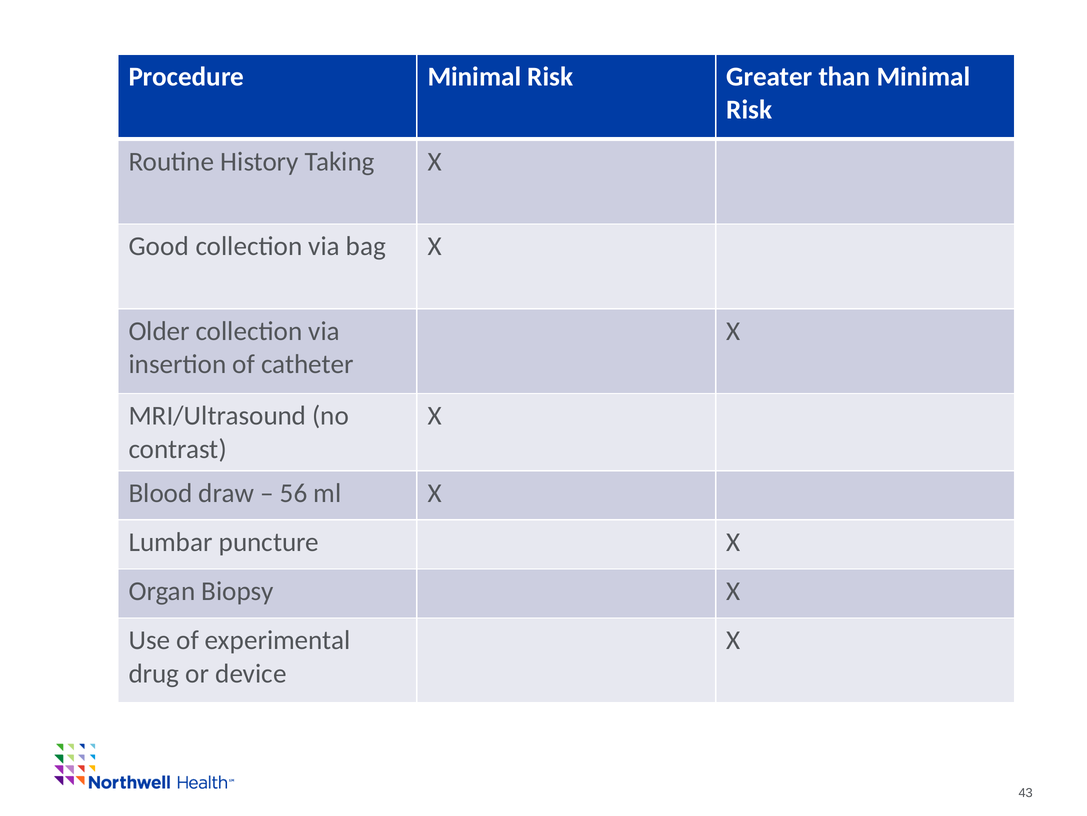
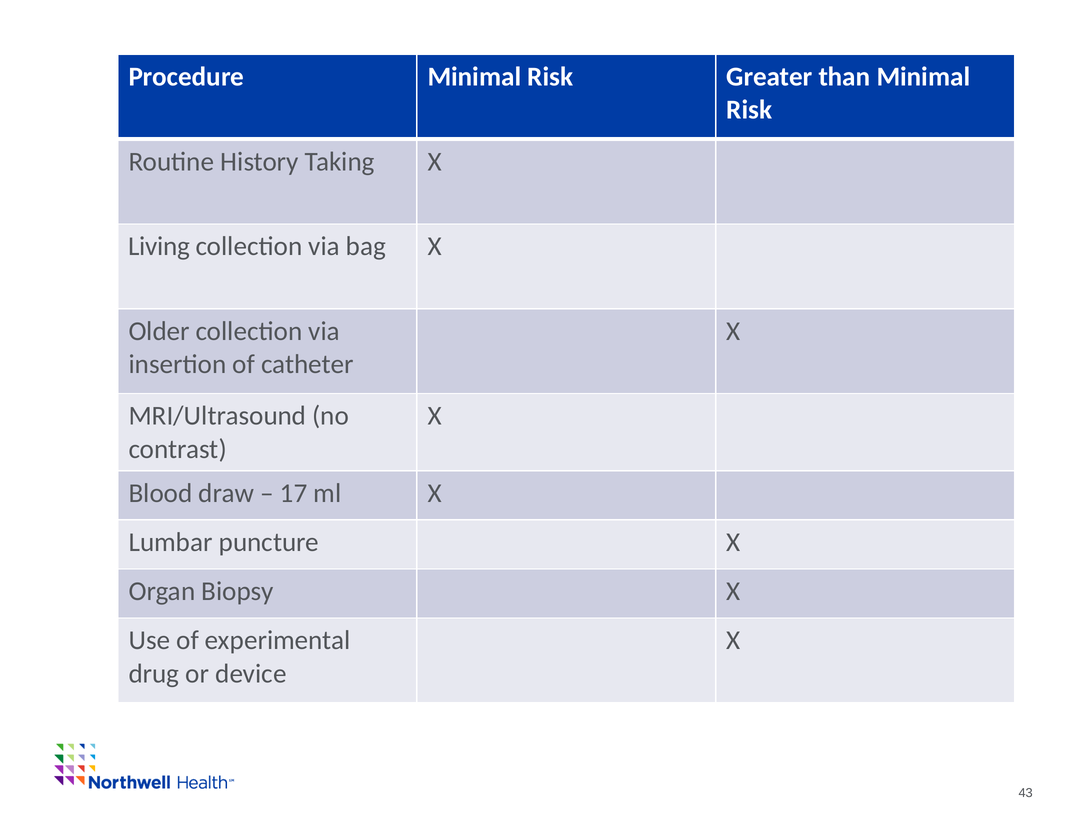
Good: Good -> Living
56: 56 -> 17
